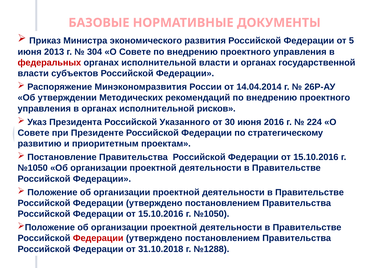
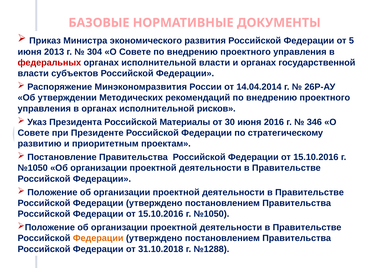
Указанного: Указанного -> Материалы
224: 224 -> 346
Федерации at (98, 238) colour: red -> orange
